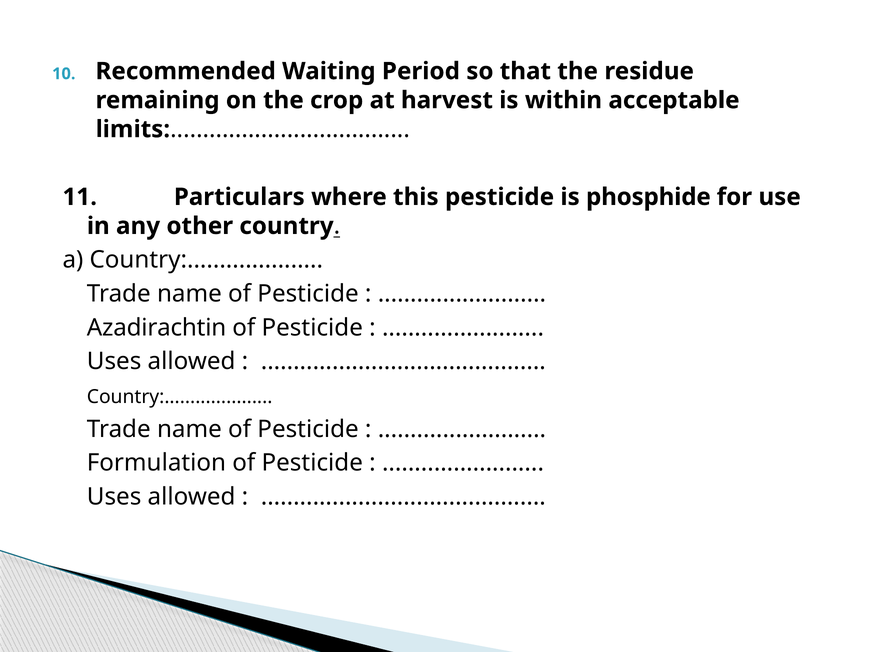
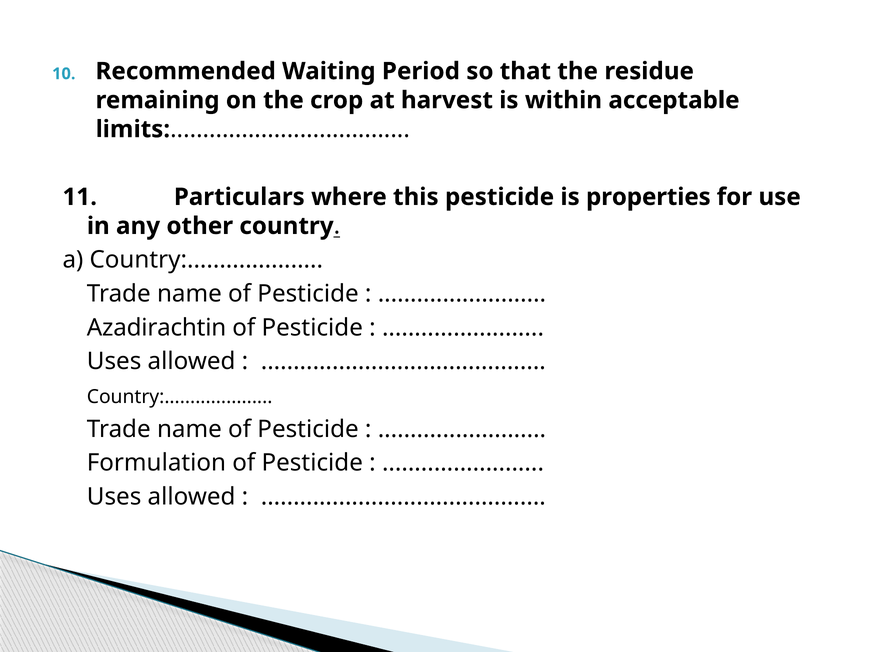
phosphide: phosphide -> properties
